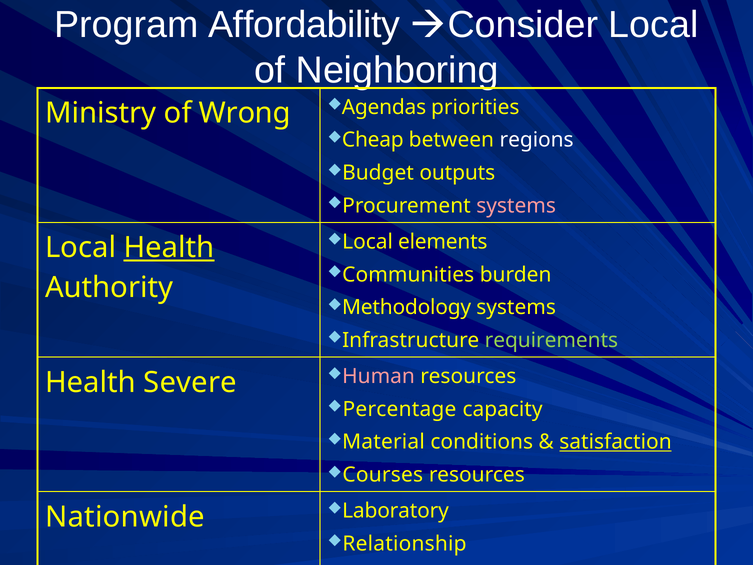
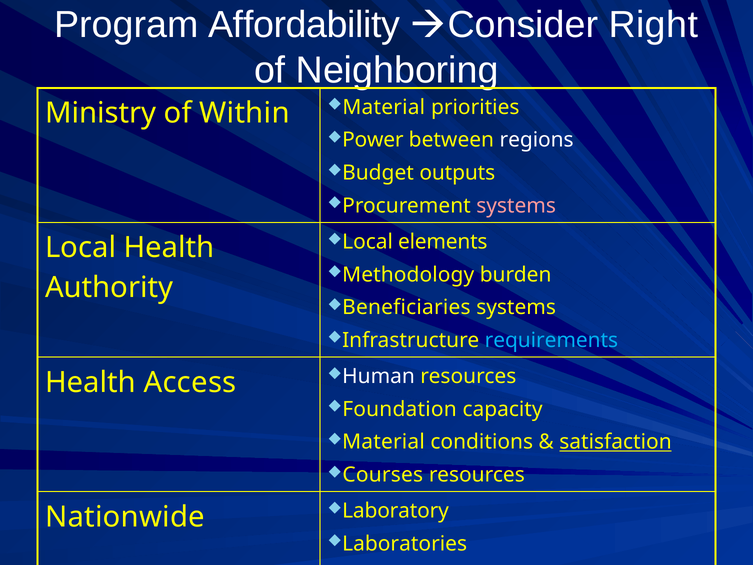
Local at (653, 25): Local -> Right
Wrong: Wrong -> Within
Agendas at (384, 107): Agendas -> Material
Cheap: Cheap -> Power
Health at (169, 248) underline: present -> none
Communities: Communities -> Methodology
Methodology: Methodology -> Beneficiaries
requirements colour: light green -> light blue
Health Severe: Severe -> Access
Human colour: pink -> white
Percentage: Percentage -> Foundation
Relationship: Relationship -> Laboratories
